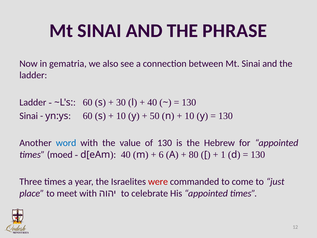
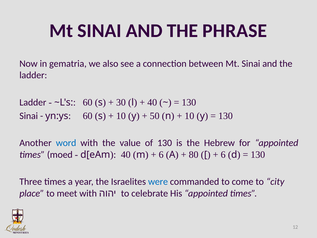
1 at (223, 154): 1 -> 6
were colour: red -> blue
just: just -> city
